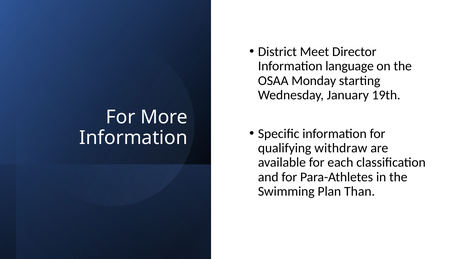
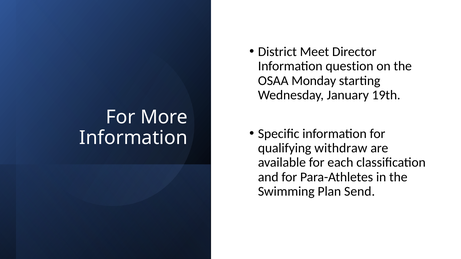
language: language -> question
Than: Than -> Send
